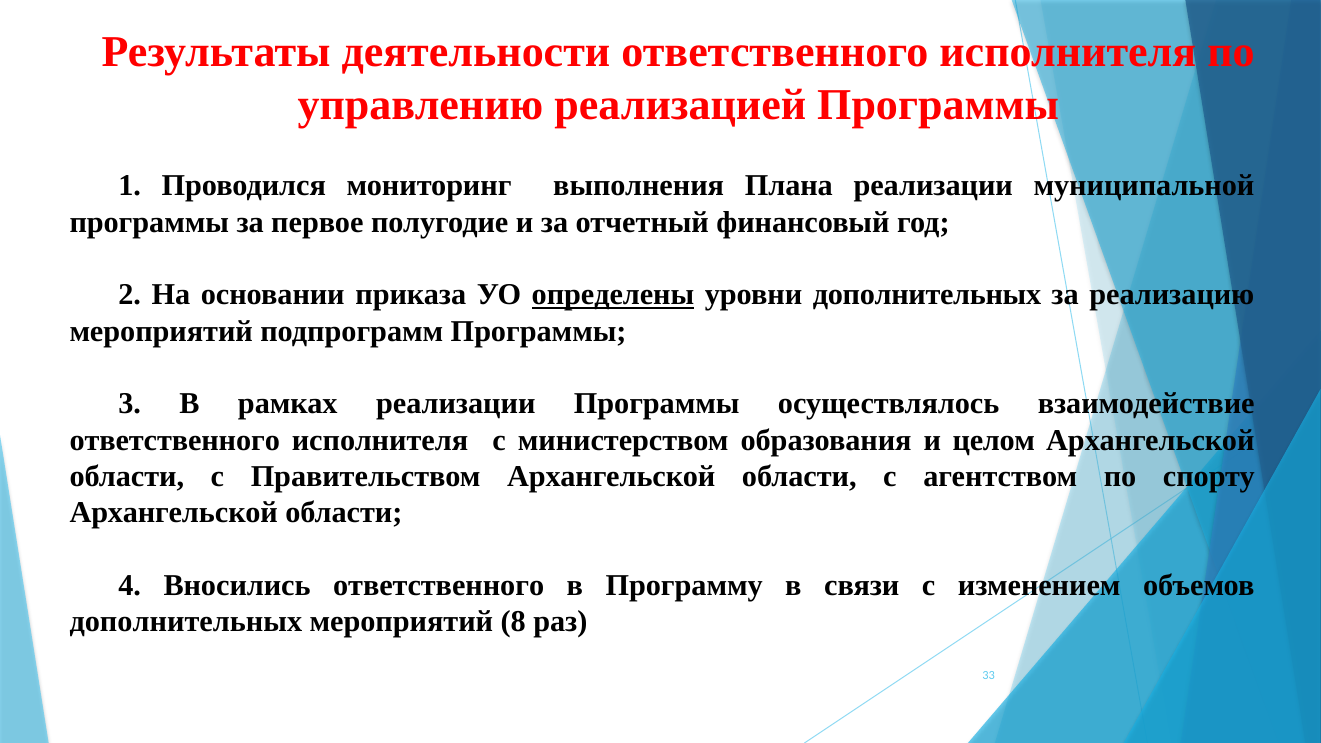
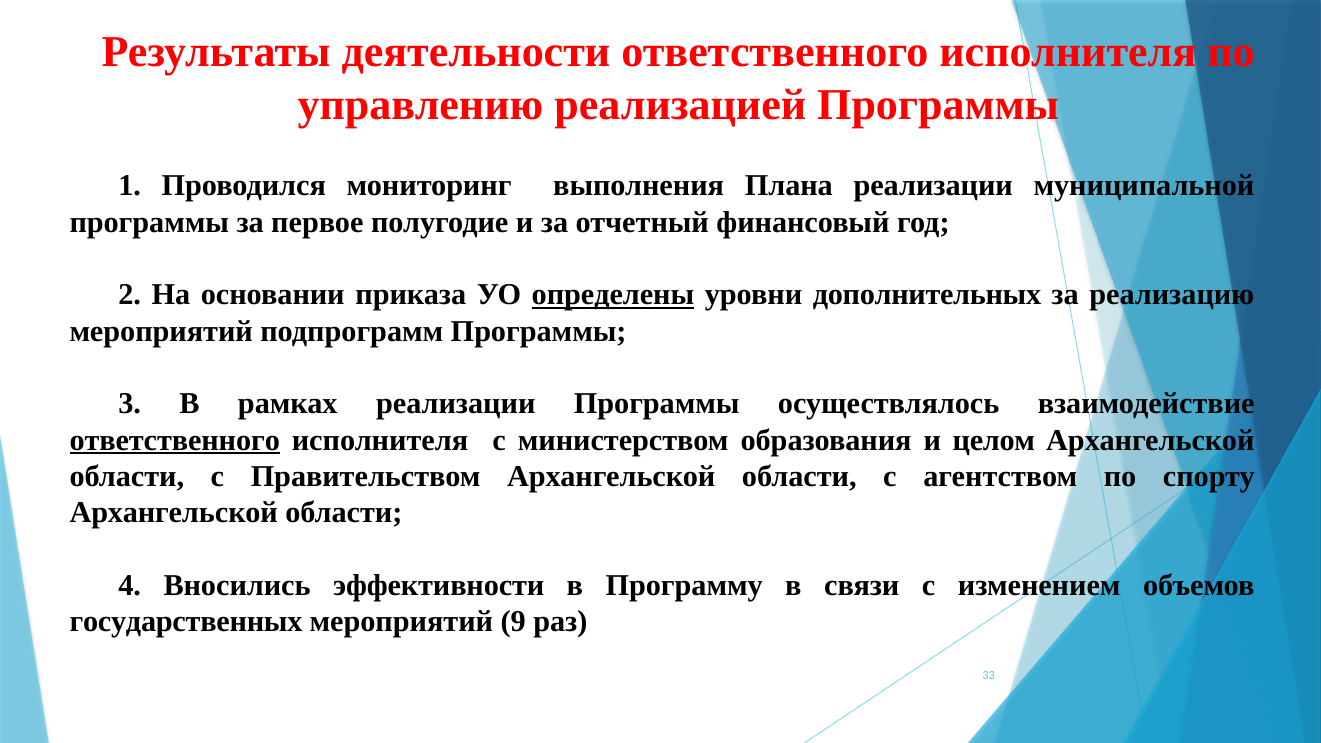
ответственного at (175, 440) underline: none -> present
Вносились ответственного: ответственного -> эффективности
дополнительных at (186, 622): дополнительных -> государственных
8: 8 -> 9
